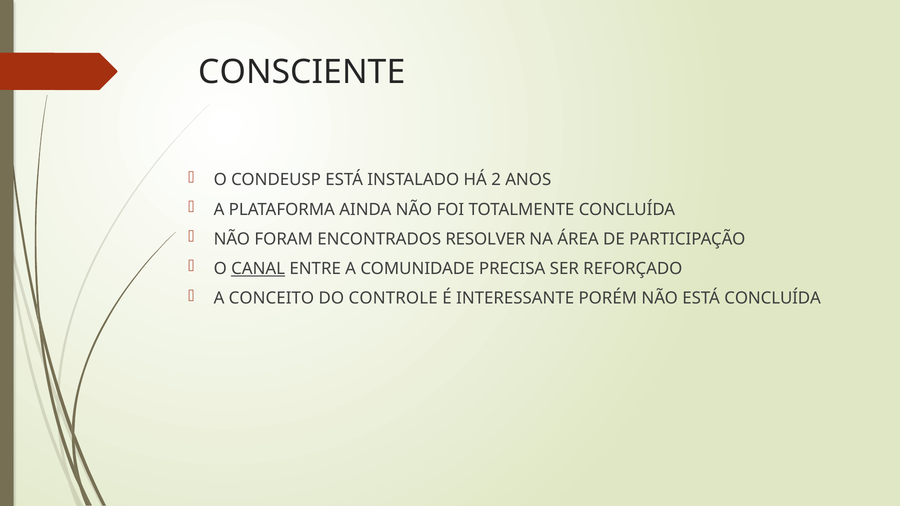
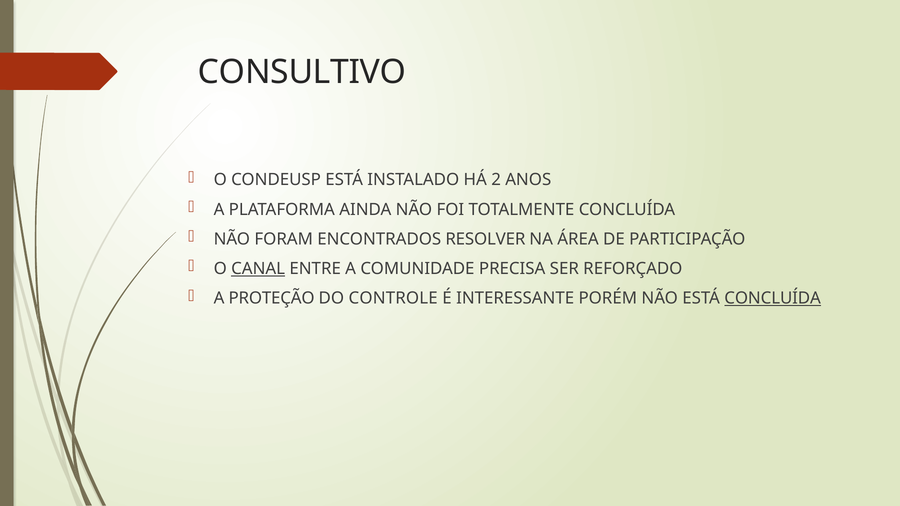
CONSCIENTE: CONSCIENTE -> CONSULTIVO
CONCEITO: CONCEITO -> PROTEÇÃO
CONCLUÍDA at (773, 298) underline: none -> present
